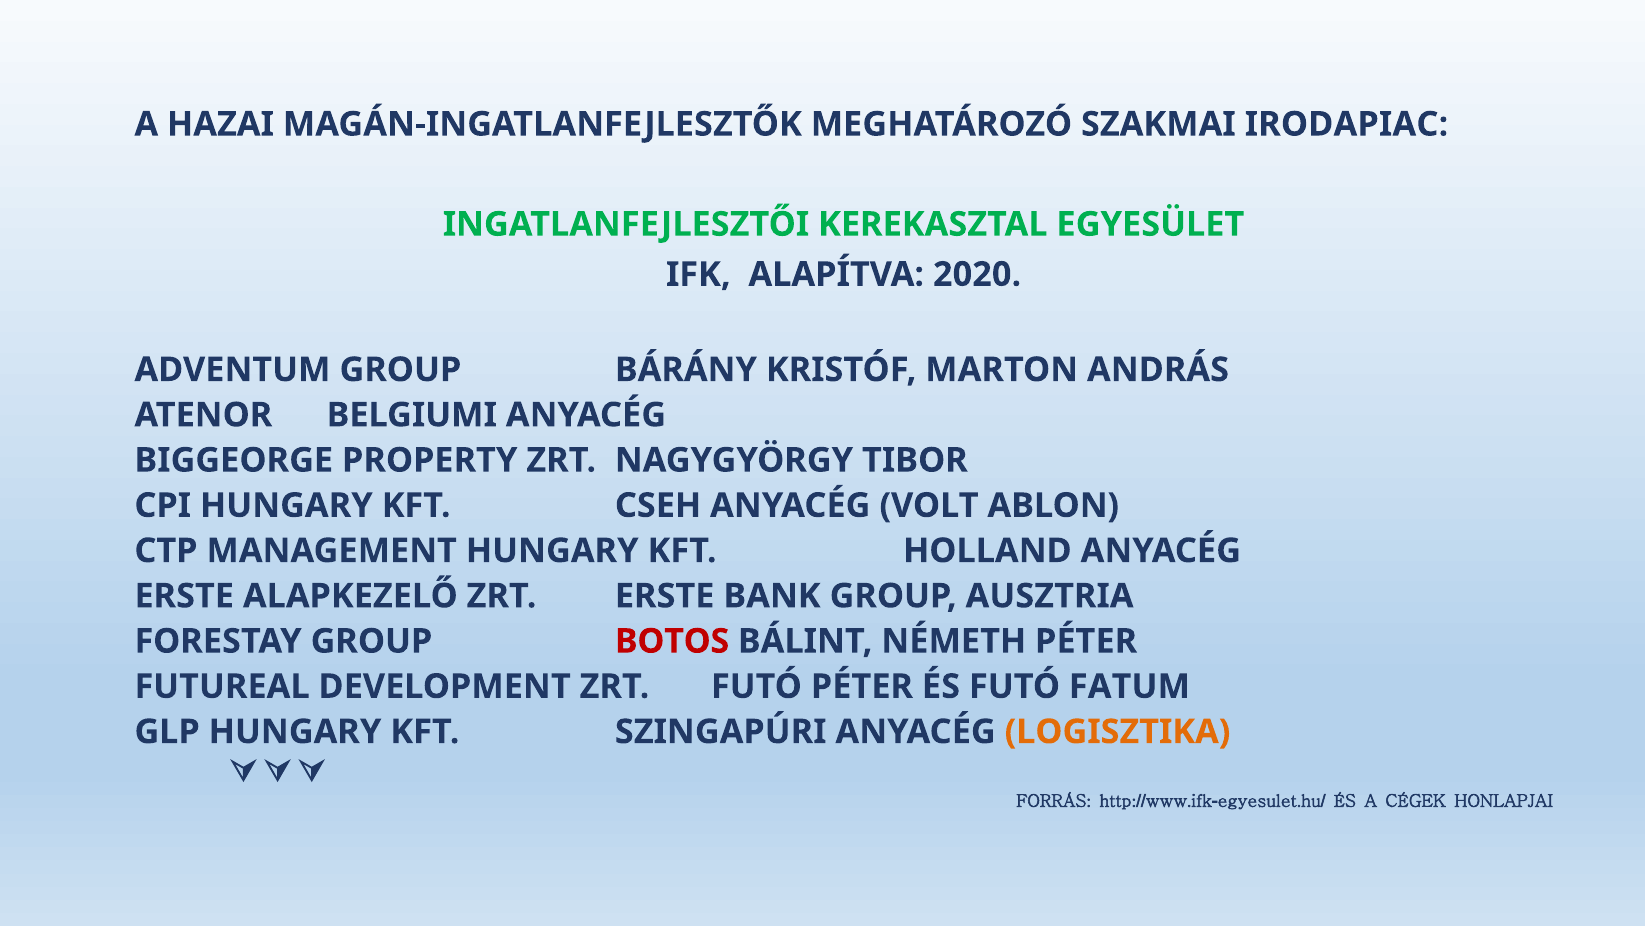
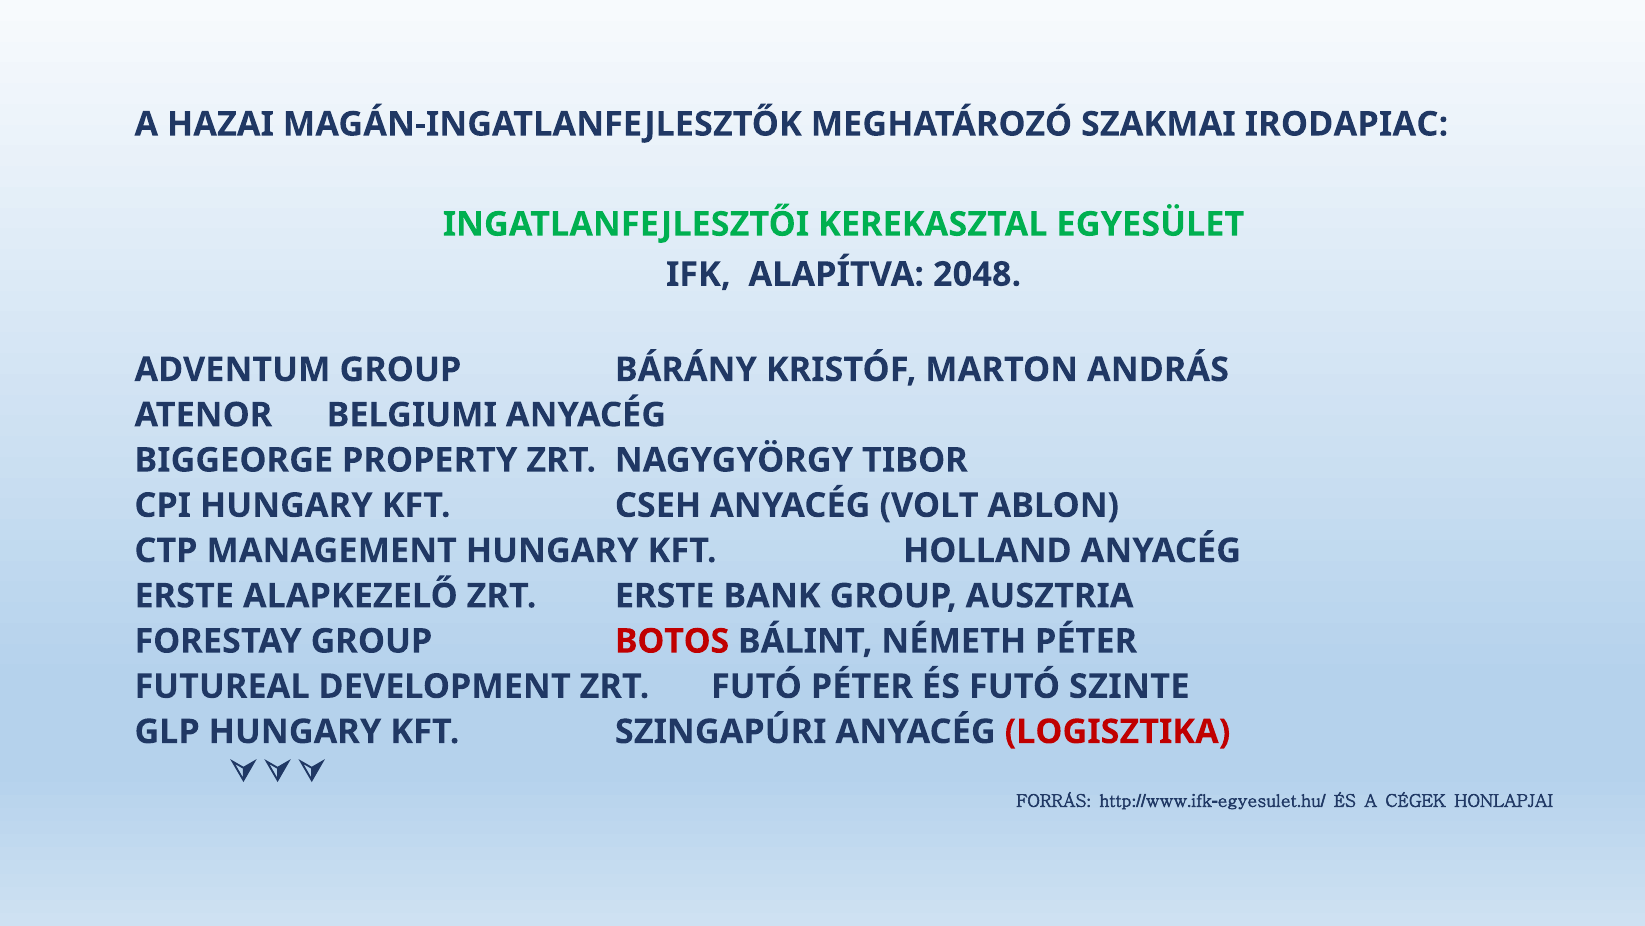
2020: 2020 -> 2048
FATUM: FATUM -> SZINTE
LOGISZTIKA colour: orange -> red
